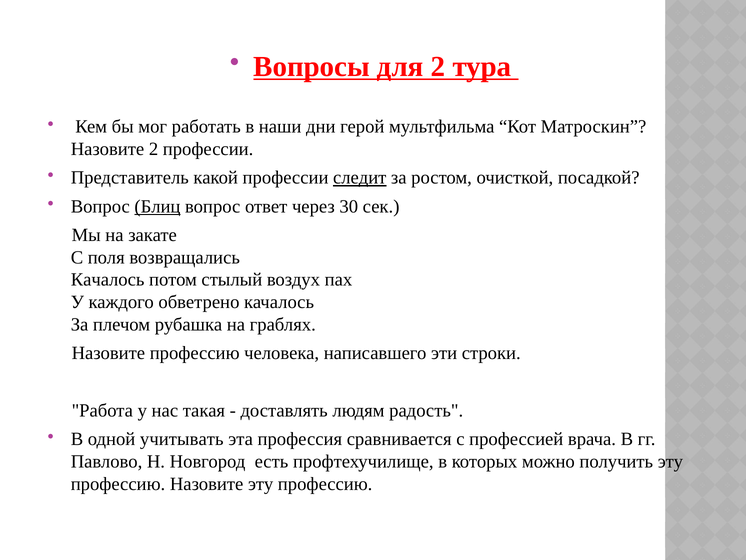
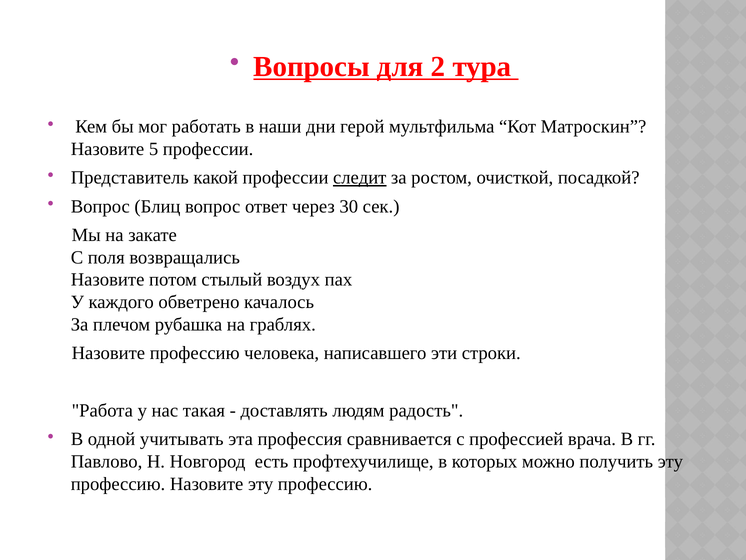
Назовите 2: 2 -> 5
Блиц underline: present -> none
Качалось at (108, 280): Качалось -> Назовите
